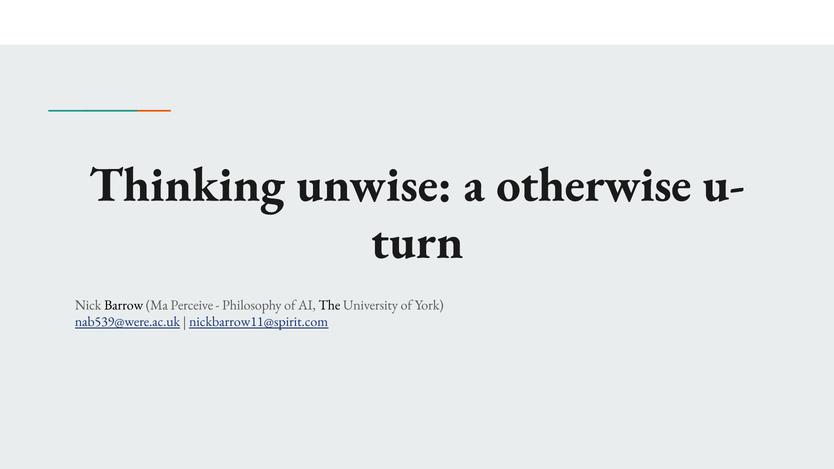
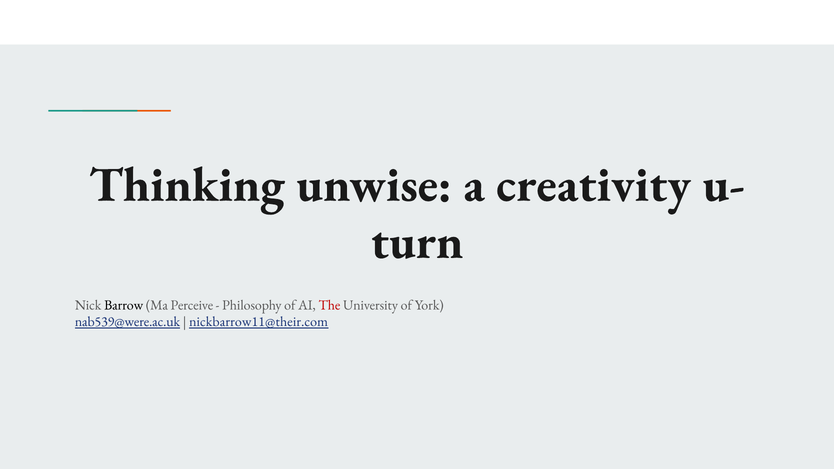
otherwise: otherwise -> creativity
The colour: black -> red
nickbarrow11@spirit.com: nickbarrow11@spirit.com -> nickbarrow11@their.com
